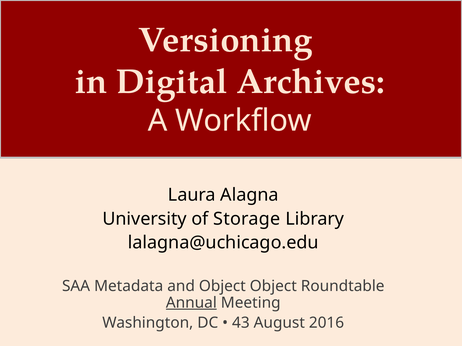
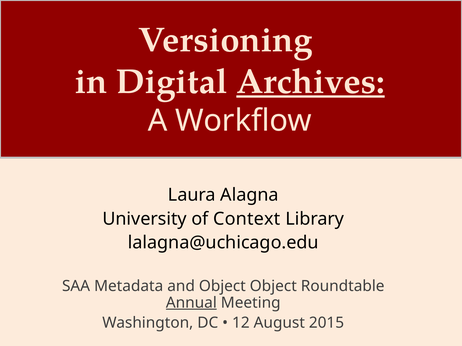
Archives underline: none -> present
Storage: Storage -> Context
43: 43 -> 12
2016: 2016 -> 2015
